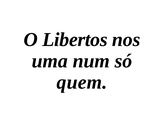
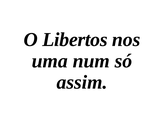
quem: quem -> assim
